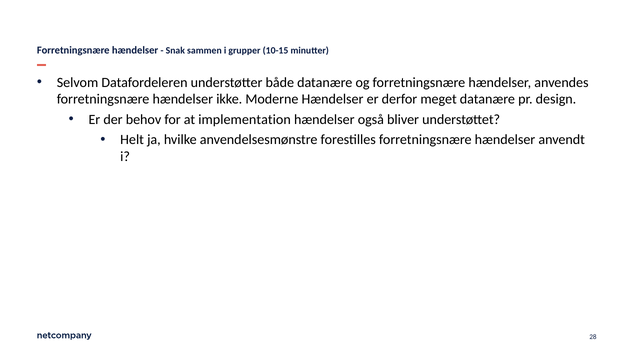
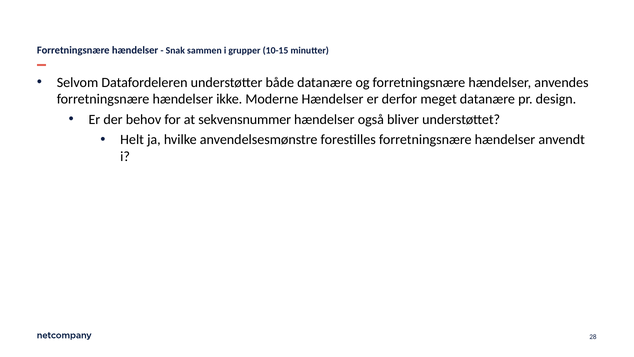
implementation: implementation -> sekvensnummer
